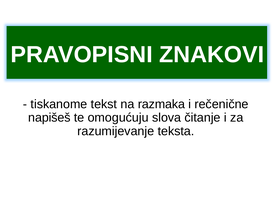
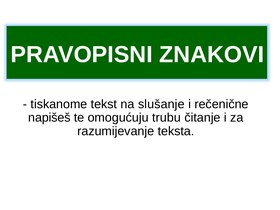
razmaka: razmaka -> slušanje
slova: slova -> trubu
